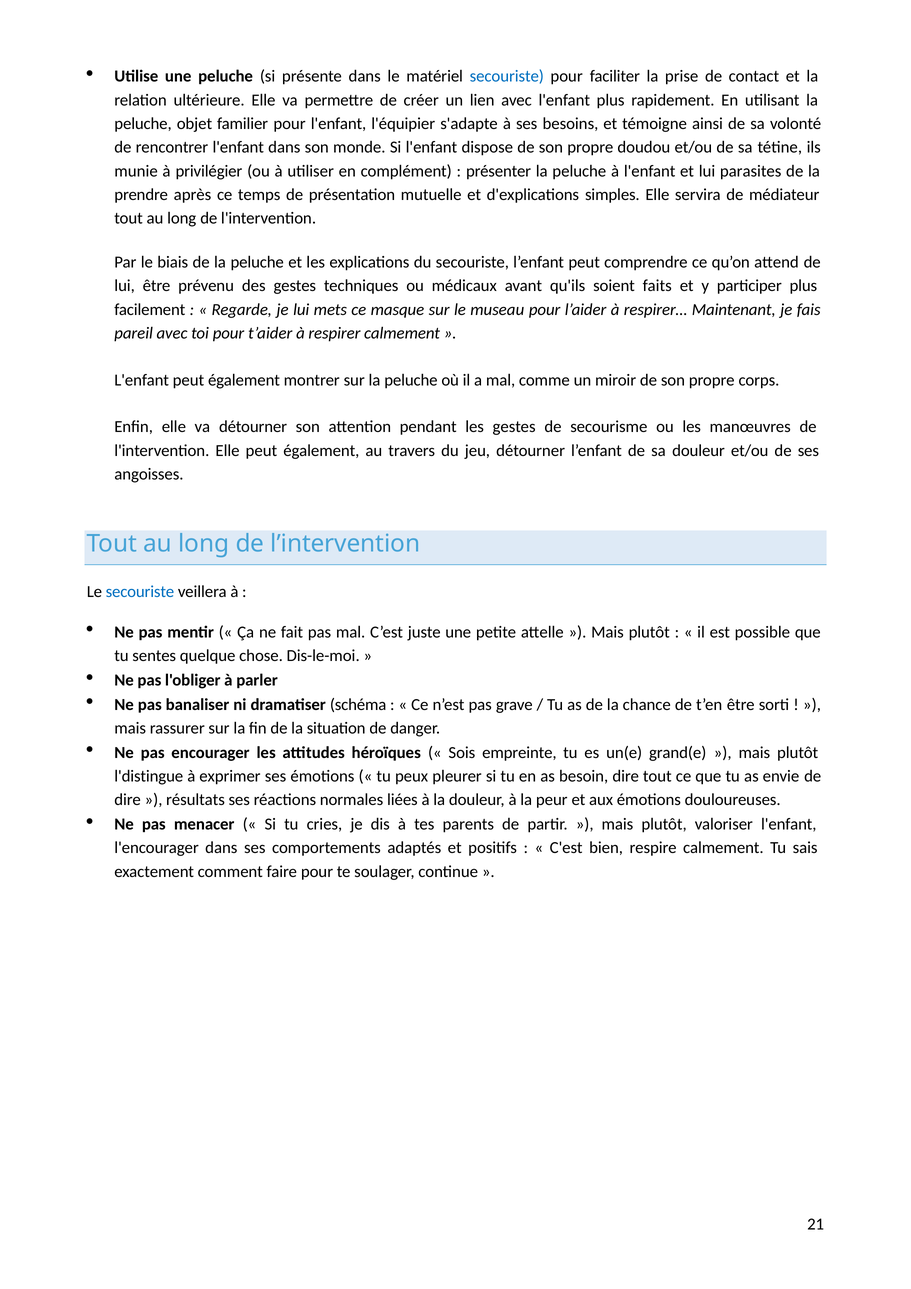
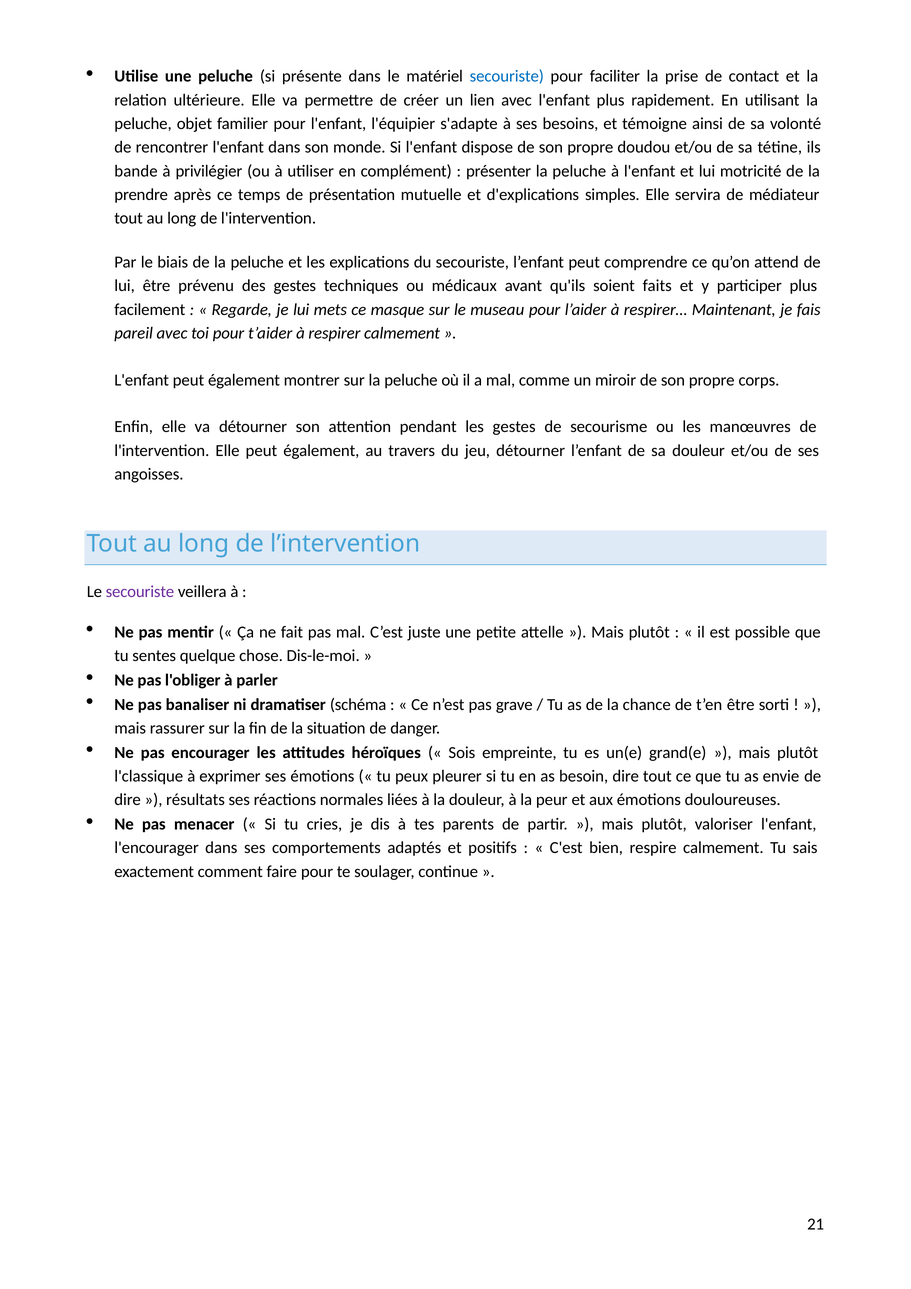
munie: munie -> bande
parasites: parasites -> motricité
secouriste at (140, 592) colour: blue -> purple
l'distingue: l'distingue -> l'classique
